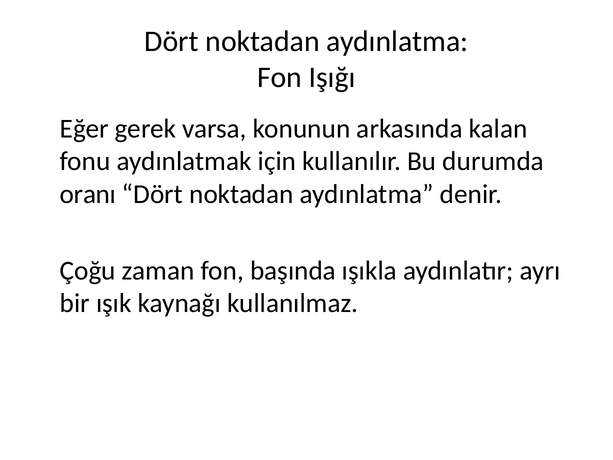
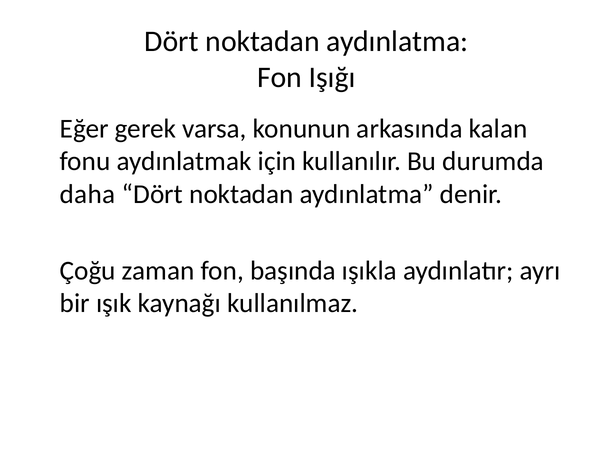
oranı: oranı -> daha
